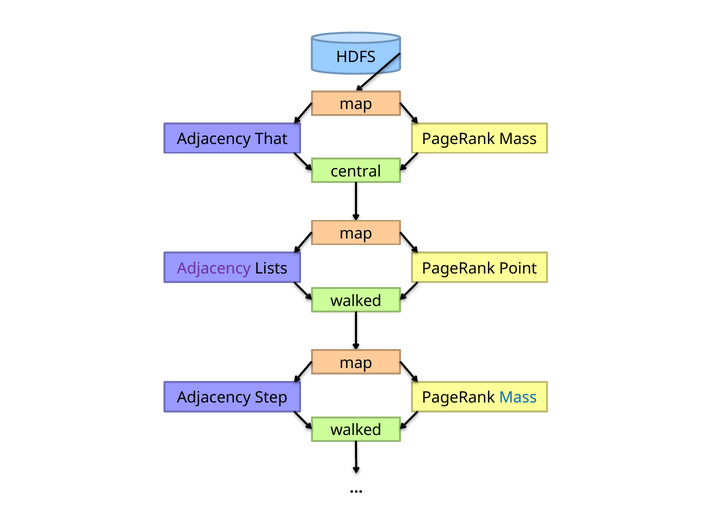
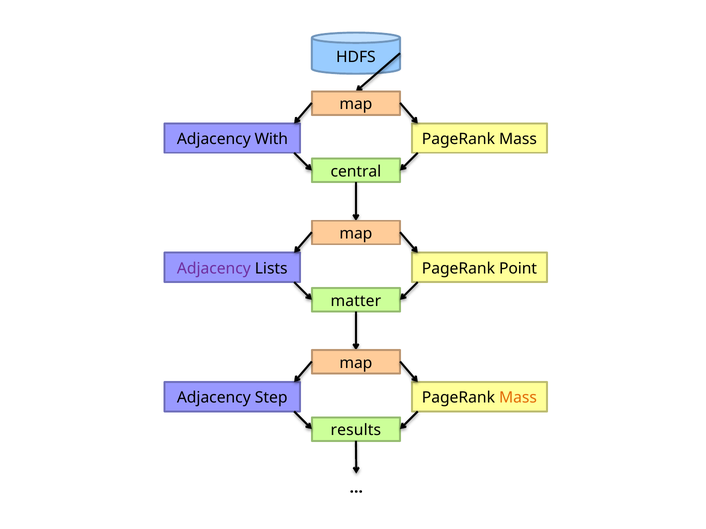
That: That -> With
walked at (356, 301): walked -> matter
Mass at (518, 398) colour: blue -> orange
walked at (356, 431): walked -> results
